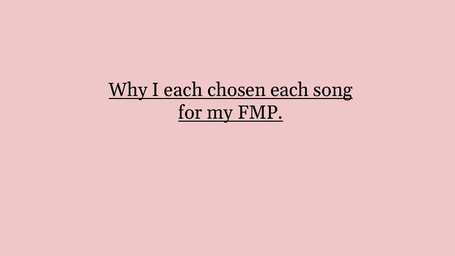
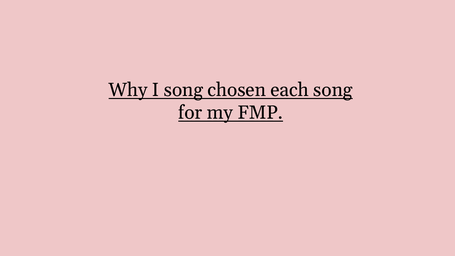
I each: each -> song
